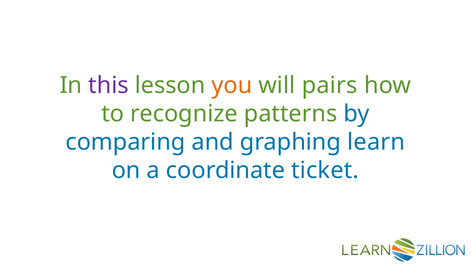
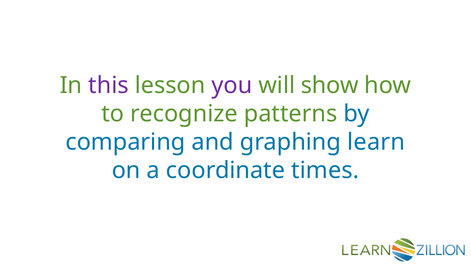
you colour: orange -> purple
pairs: pairs -> show
ticket: ticket -> times
